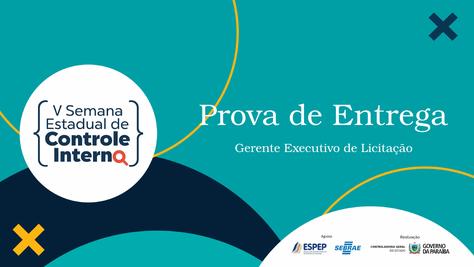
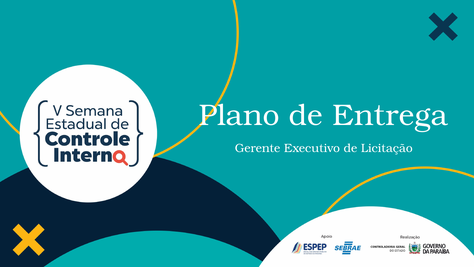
Prova: Prova -> Plano
